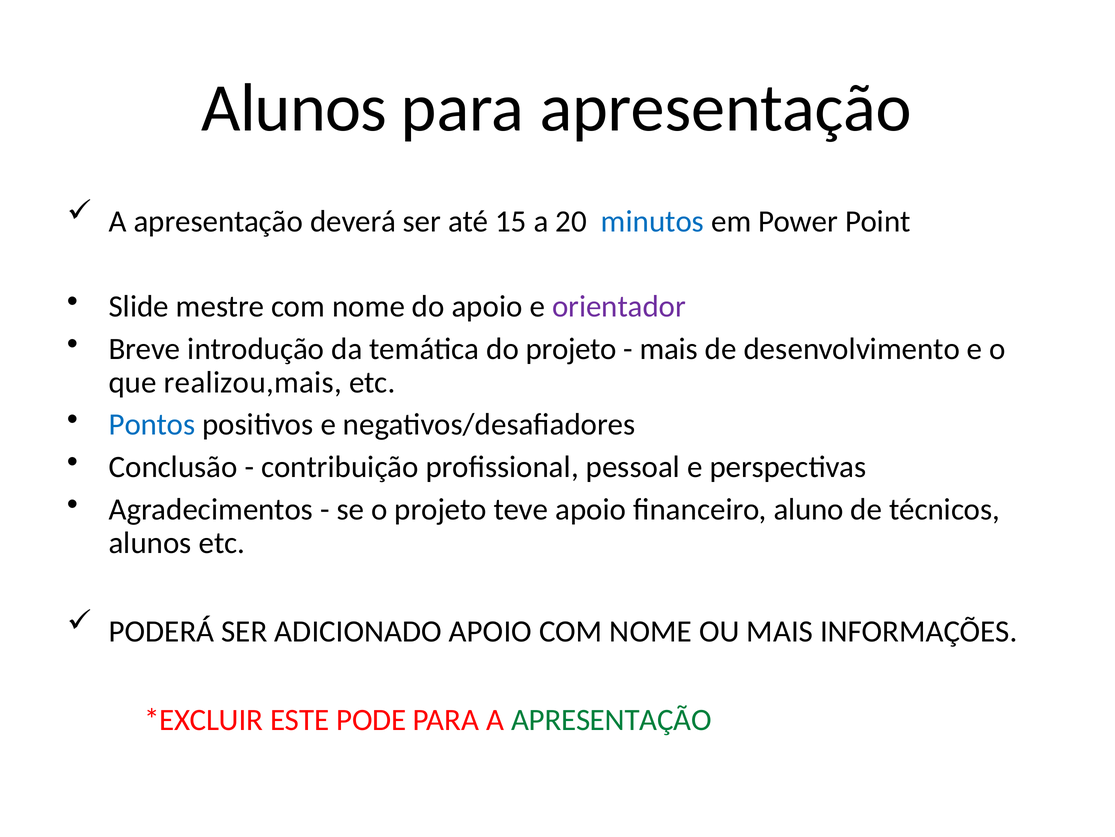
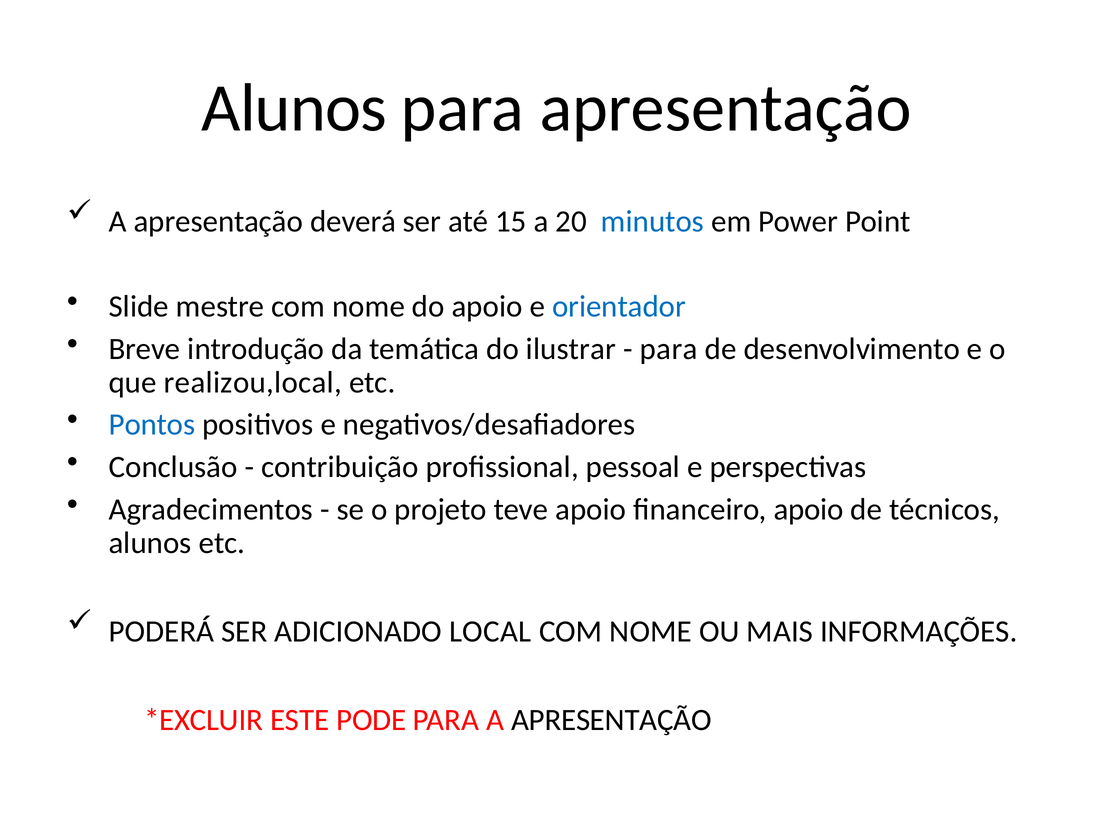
orientador colour: purple -> blue
do projeto: projeto -> ilustrar
mais at (669, 349): mais -> para
realizou,mais: realizou,mais -> realizou,local
financeiro aluno: aluno -> apoio
ADICIONADO APOIO: APOIO -> LOCAL
APRESENTAÇÃO at (611, 719) colour: green -> black
